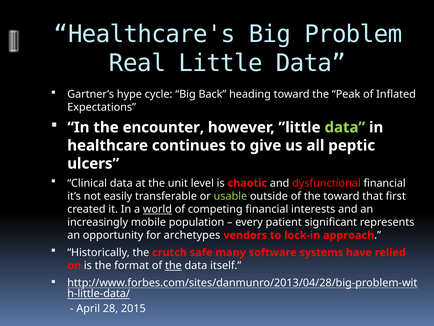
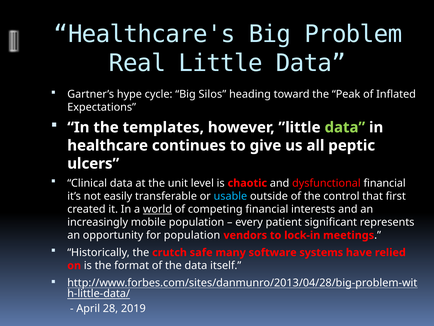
Back: Back -> Silos
encounter: encounter -> templates
usable colour: light green -> light blue
the toward: toward -> control
for archetypes: archetypes -> population
approach: approach -> meetings
the at (173, 265) underline: present -> none
2015: 2015 -> 2019
